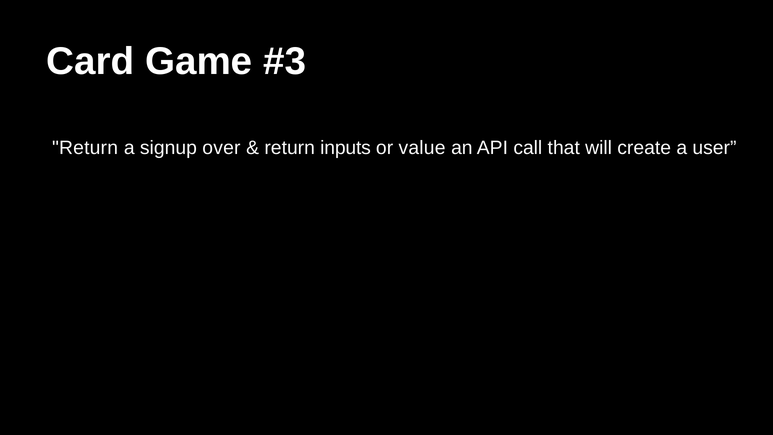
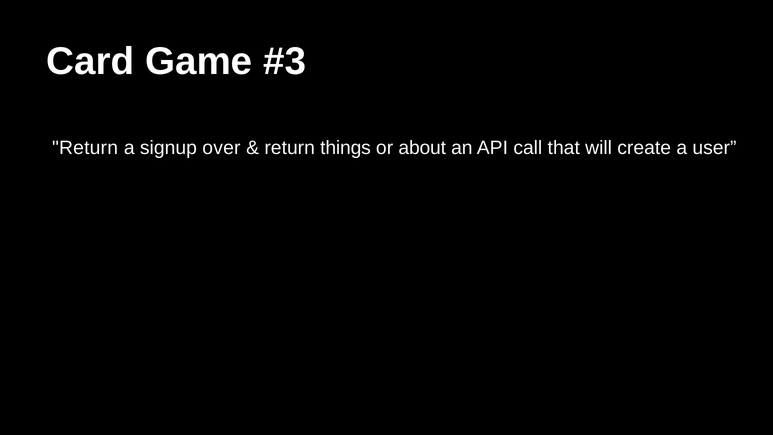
inputs: inputs -> things
value: value -> about
